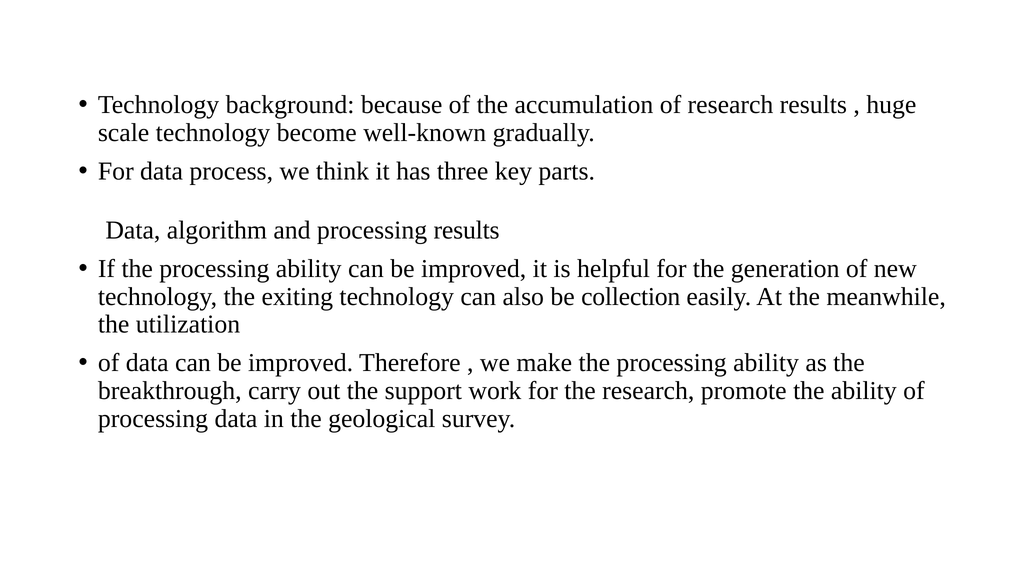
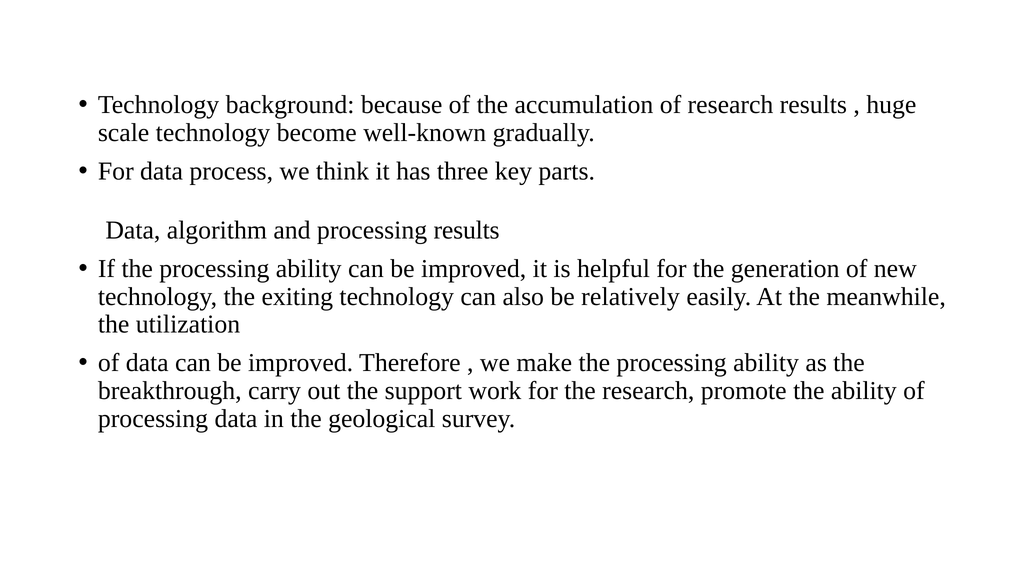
collection: collection -> relatively
